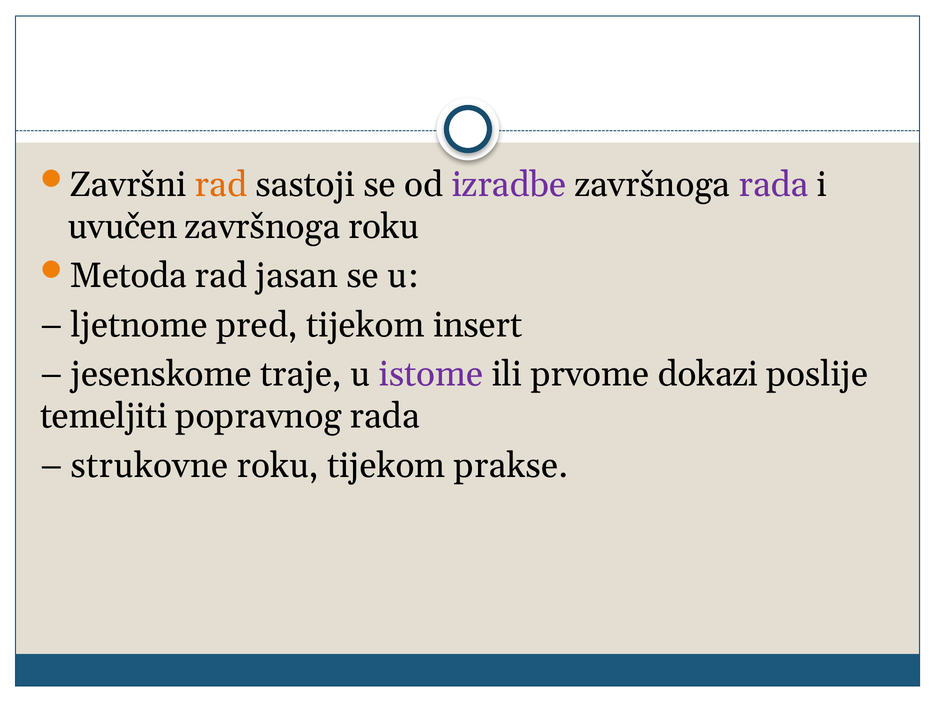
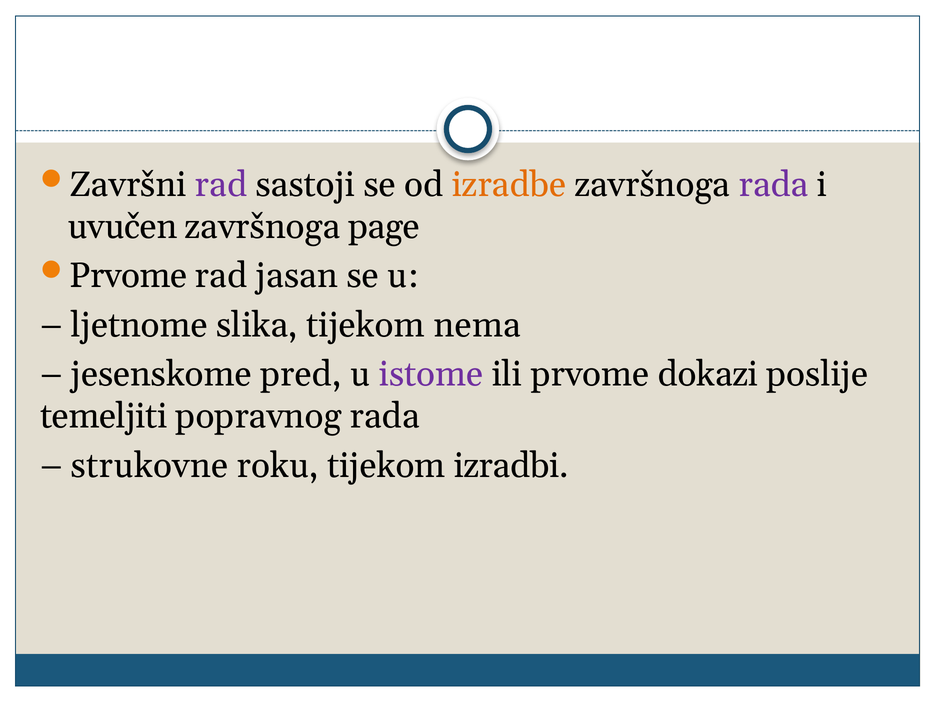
rad at (221, 184) colour: orange -> purple
izradbe colour: purple -> orange
završnoga roku: roku -> page
Metoda at (128, 276): Metoda -> Prvome
pred: pred -> slika
insert: insert -> nema
traje: traje -> pred
prakse: prakse -> izradbi
